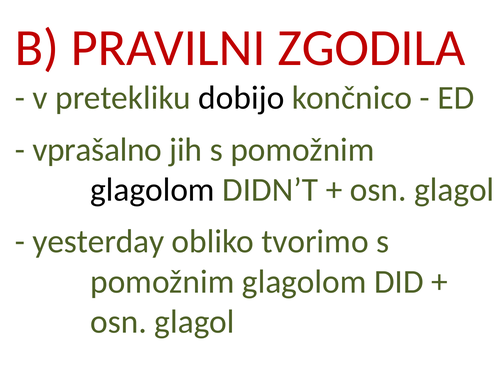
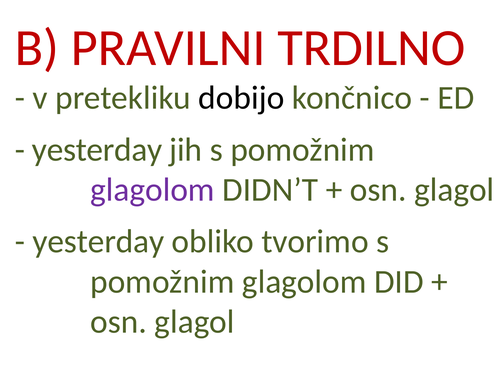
ZGODILA: ZGODILA -> TRDILNO
vprašalno at (97, 150): vprašalno -> yesterday
glagolom at (152, 190) colour: black -> purple
